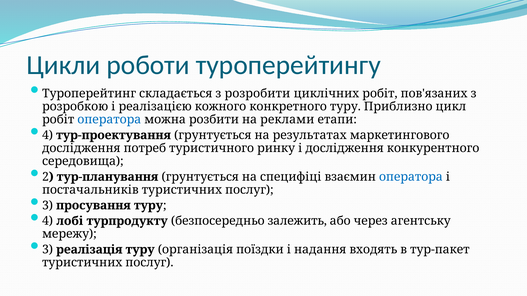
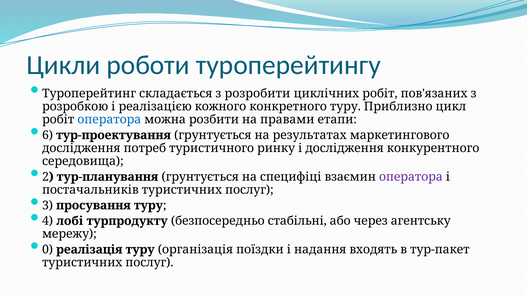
реклами: реклами -> правами
4 at (48, 135): 4 -> 6
оператора at (411, 177) colour: blue -> purple
залежить: залежить -> стабільні
3 at (48, 250): 3 -> 0
